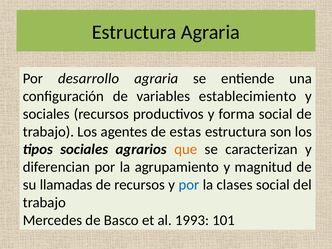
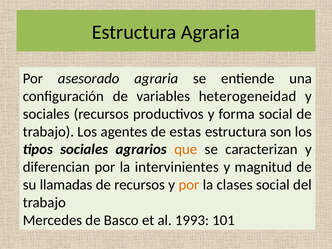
desarrollo: desarrollo -> asesorado
establecimiento: establecimiento -> heterogeneidad
agrupamiento: agrupamiento -> intervinientes
por at (189, 185) colour: blue -> orange
